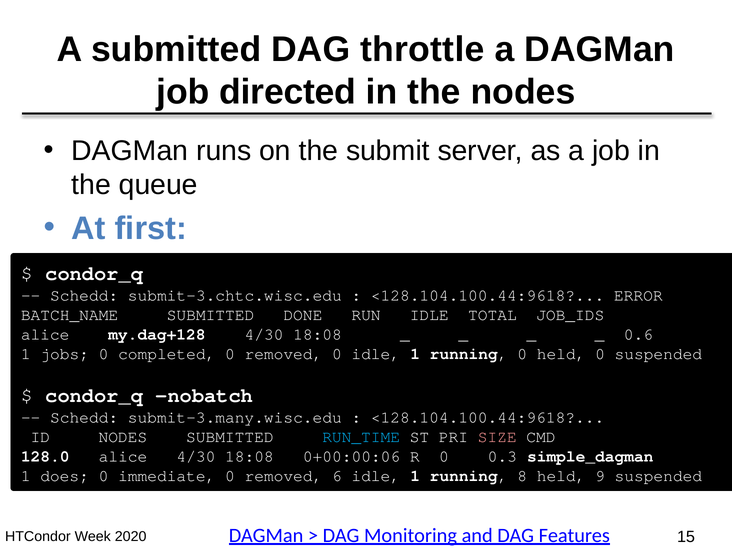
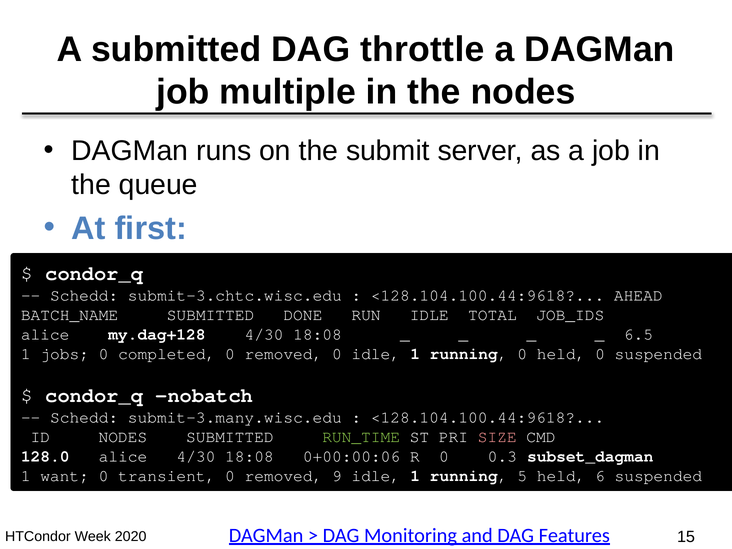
directed: directed -> multiple
ERROR: ERROR -> AHEAD
0.6: 0.6 -> 6.5
RUN_TIME colour: light blue -> light green
simple_dagman: simple_dagman -> subset_dagman
does: does -> want
immediate: immediate -> transient
6: 6 -> 9
8: 8 -> 5
9: 9 -> 6
